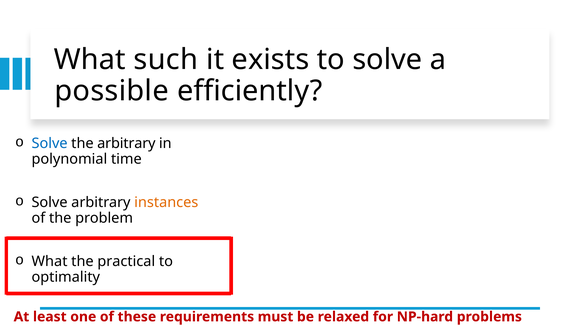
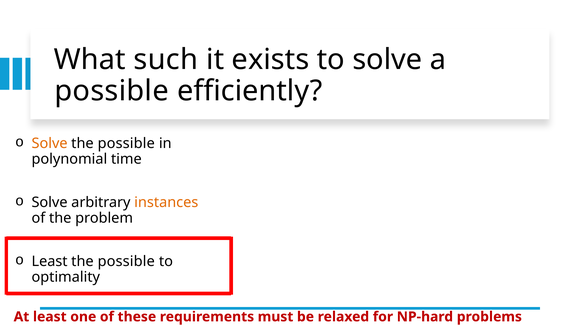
Solve at (50, 144) colour: blue -> orange
arbitrary at (126, 144): arbitrary -> possible
What at (50, 262): What -> Least
practical at (126, 262): practical -> possible
